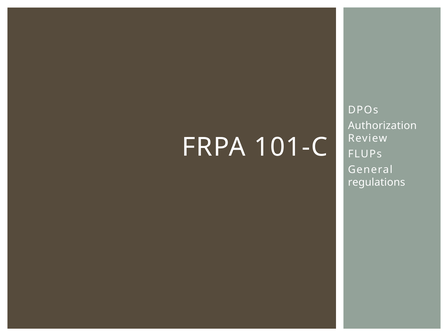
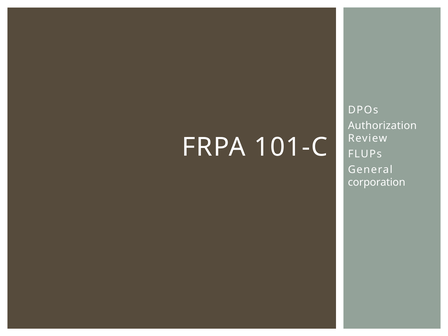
regulations: regulations -> corporation
